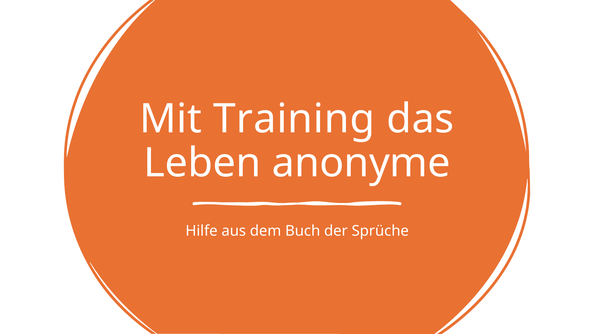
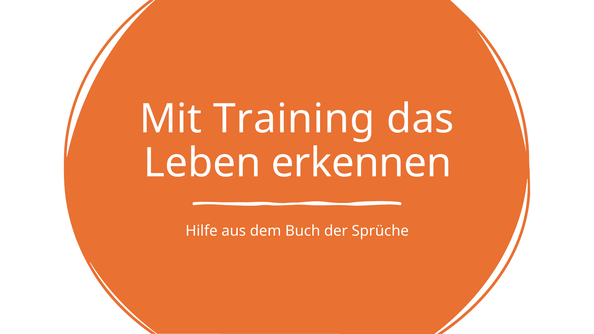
anonyme: anonyme -> erkennen
